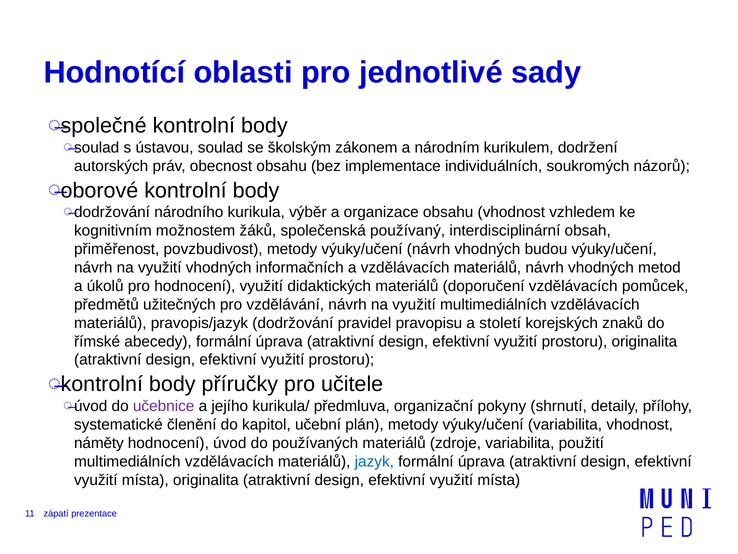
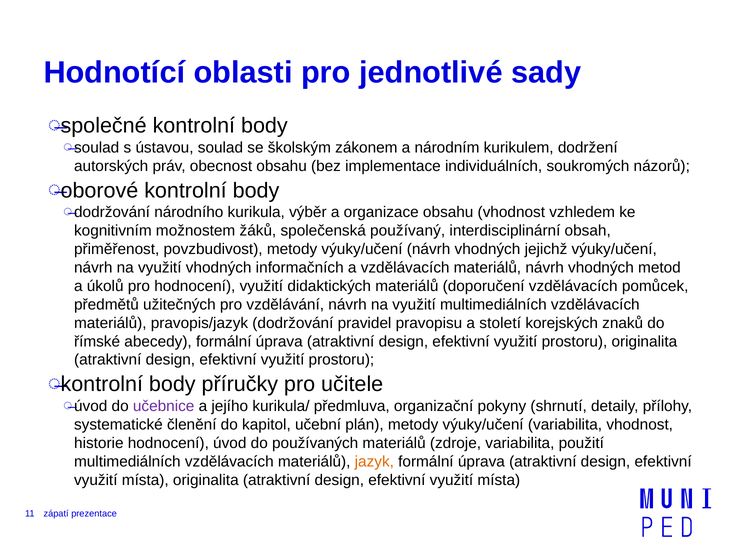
budou: budou -> jejichž
náměty: náměty -> historie
jazyk colour: blue -> orange
